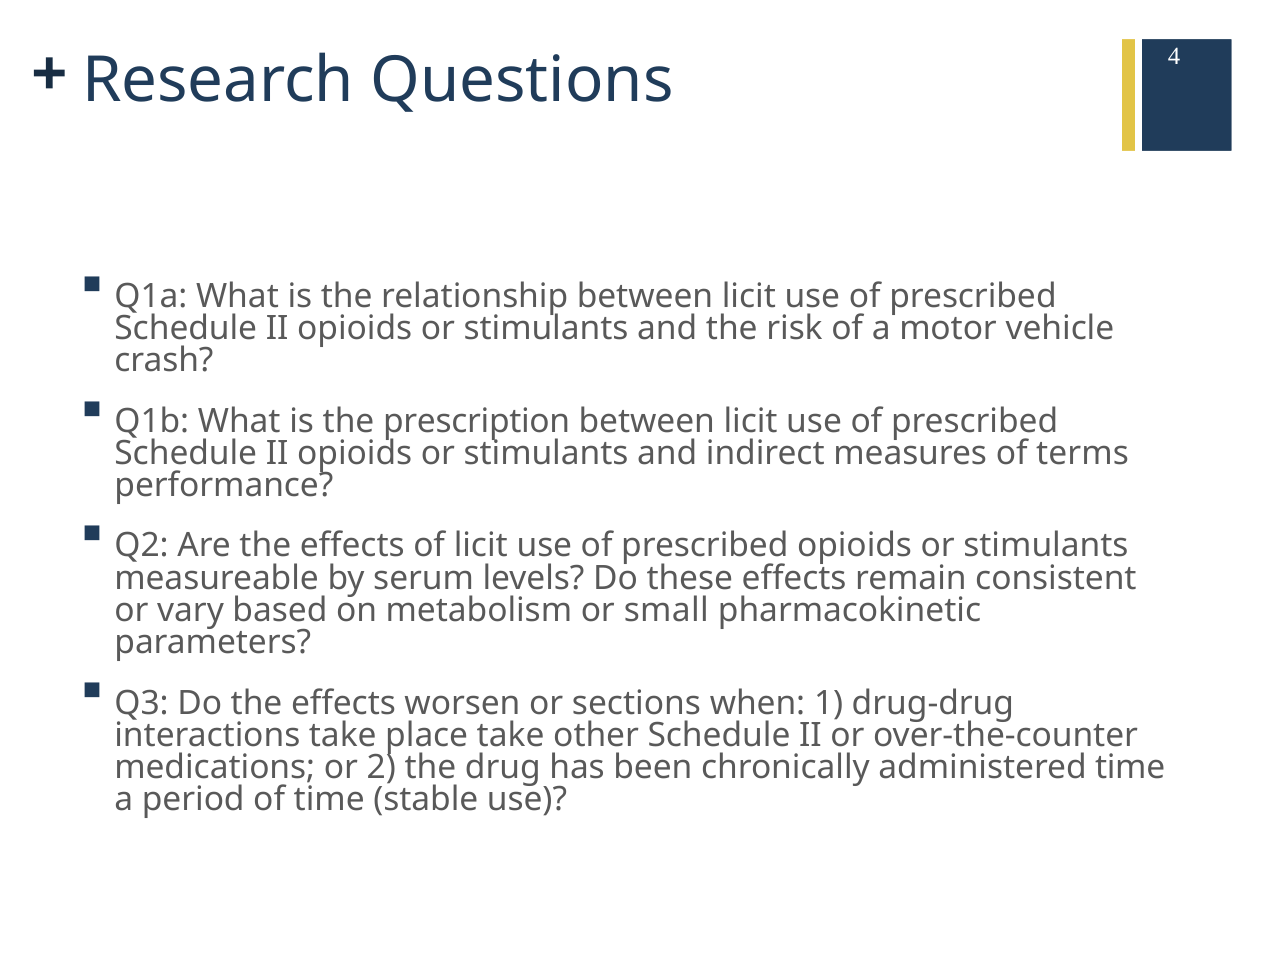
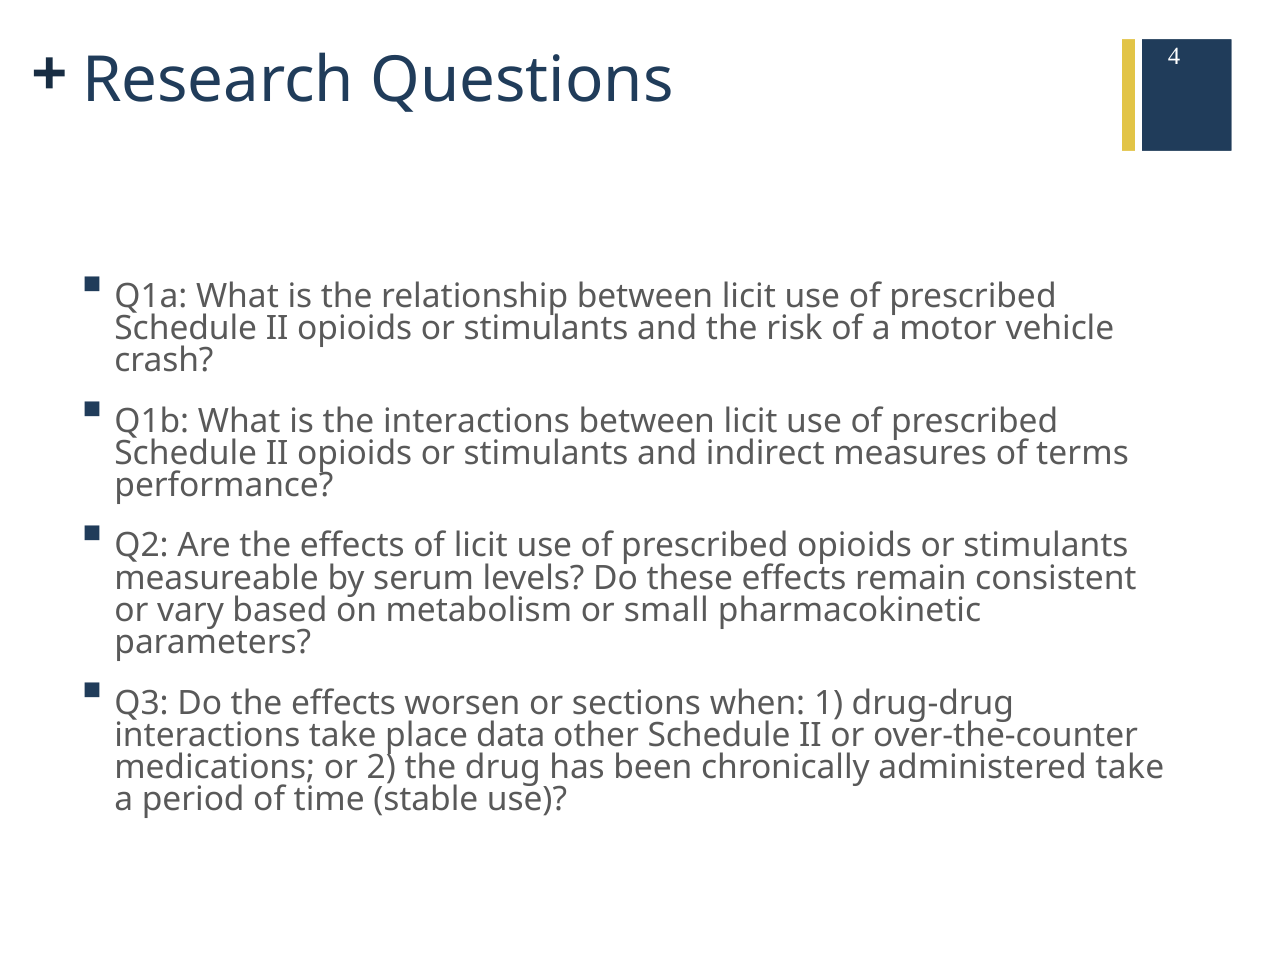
the prescription: prescription -> interactions
place take: take -> data
administered time: time -> take
